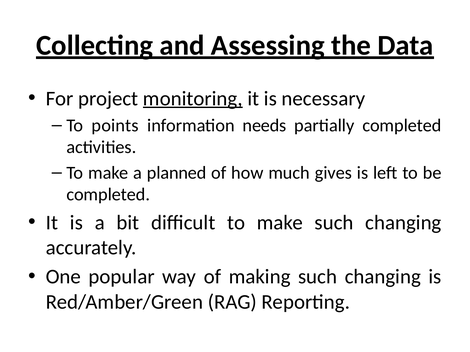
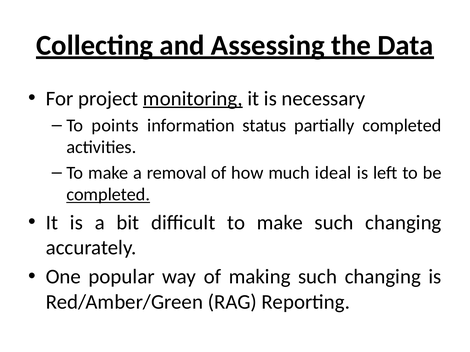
needs: needs -> status
planned: planned -> removal
gives: gives -> ideal
completed at (108, 195) underline: none -> present
